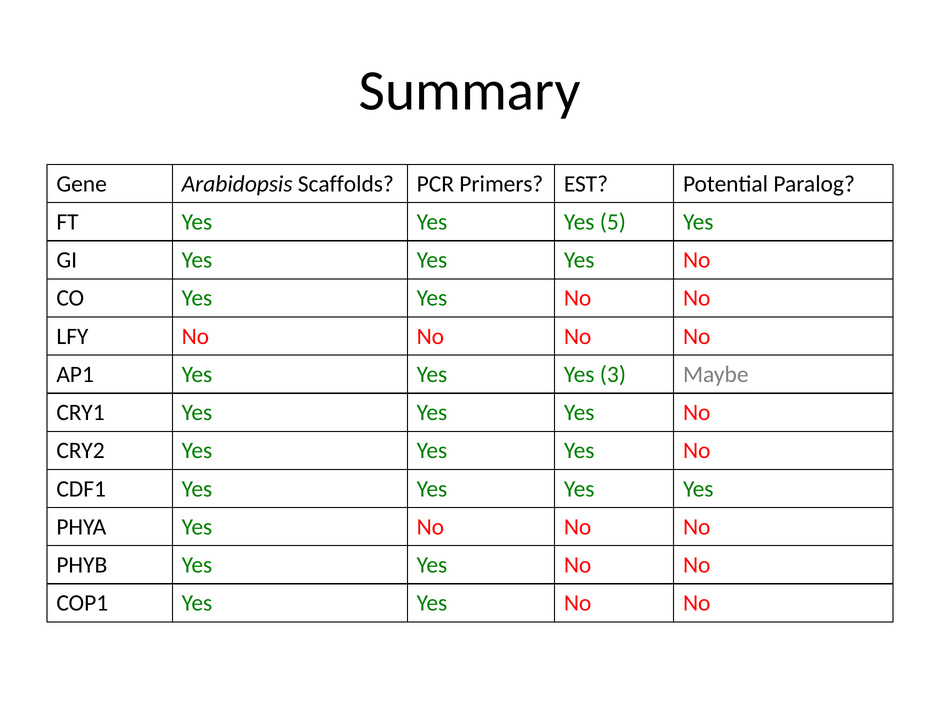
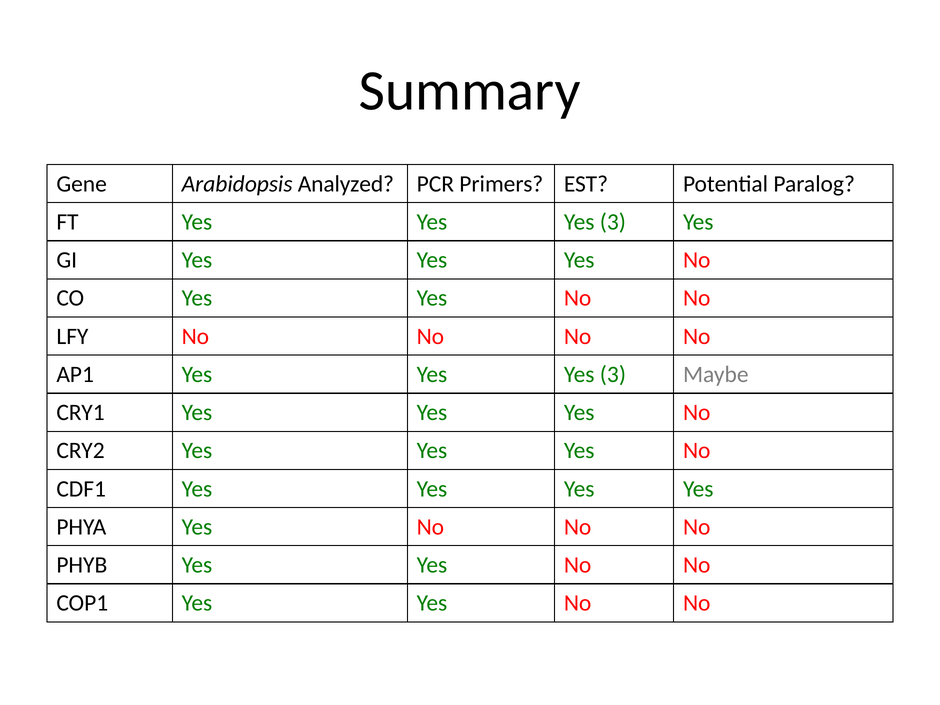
Scaffolds: Scaffolds -> Analyzed
5 at (613, 222): 5 -> 3
